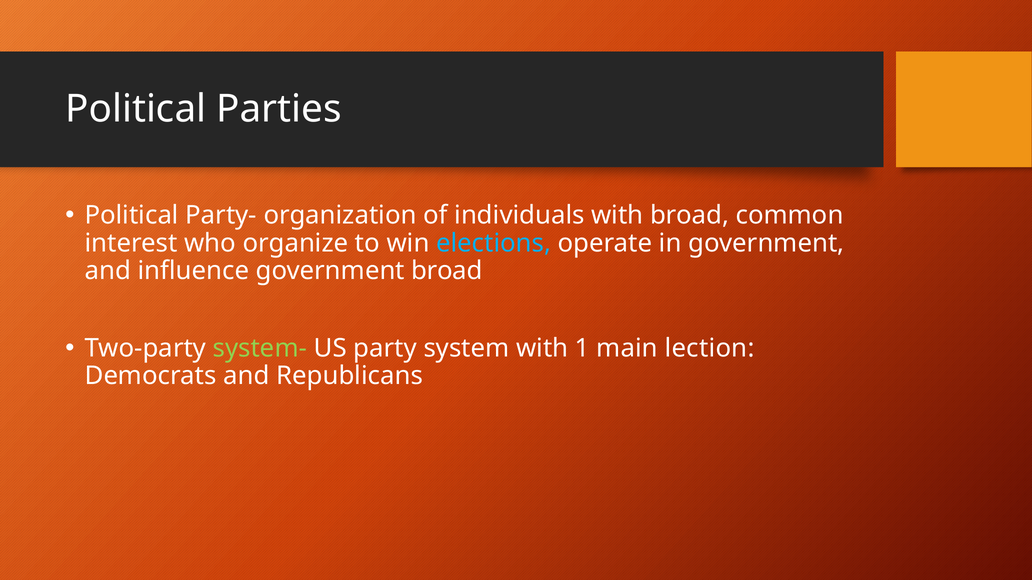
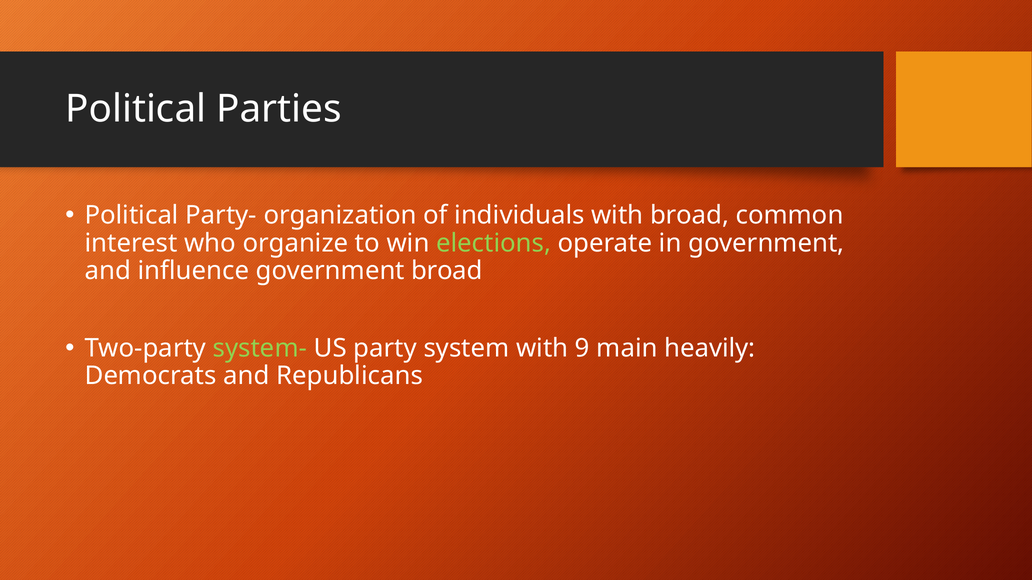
elections colour: light blue -> light green
1: 1 -> 9
lection: lection -> heavily
